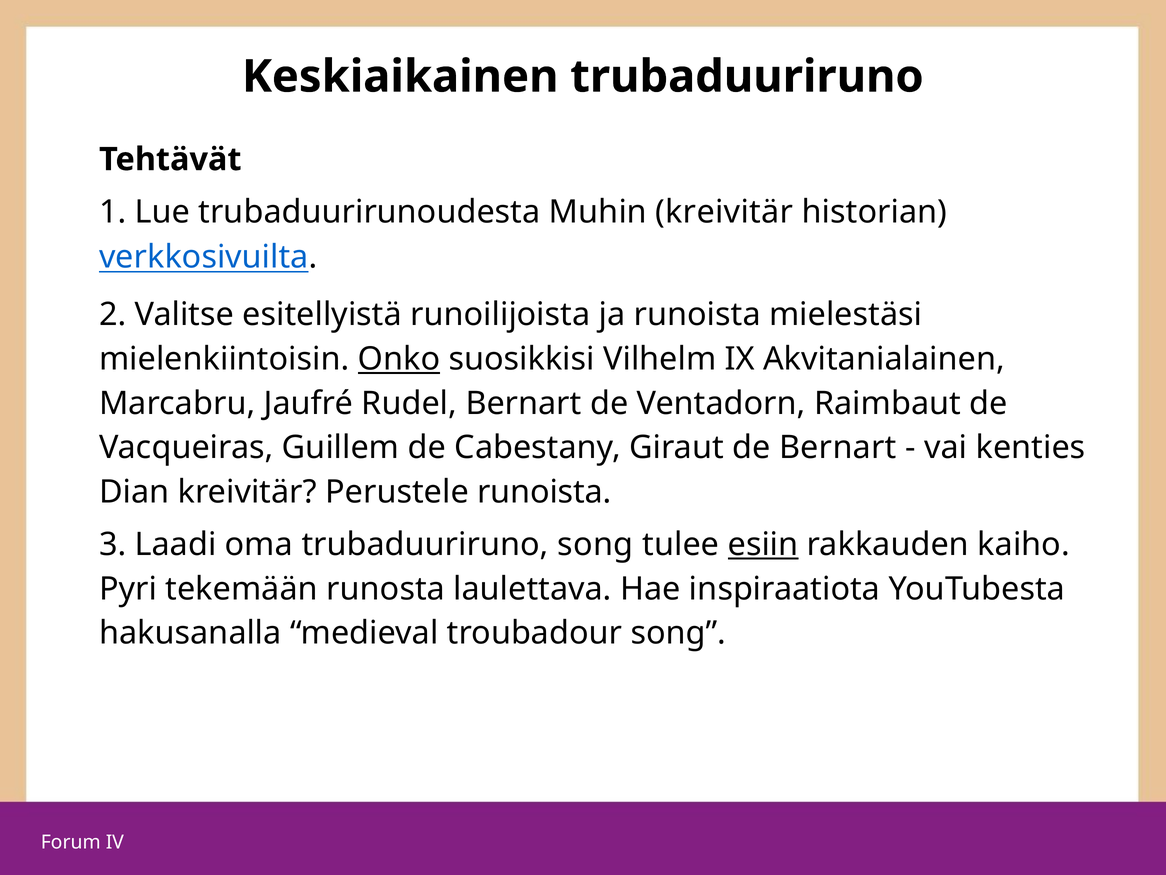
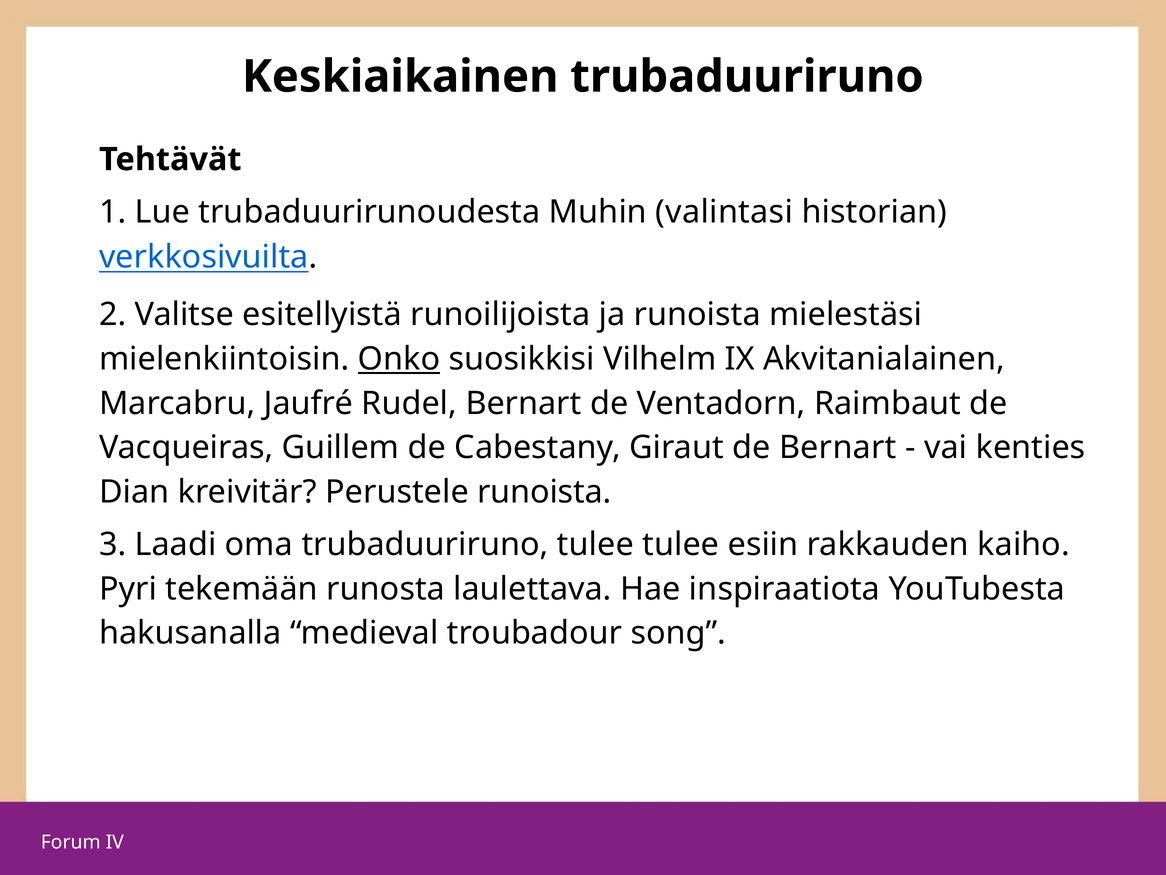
Muhin kreivitär: kreivitär -> valintasi
trubaduuriruno song: song -> tulee
esiin underline: present -> none
